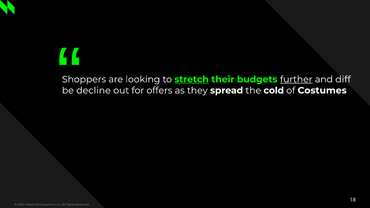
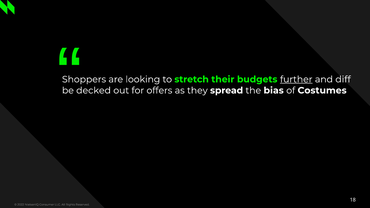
stretch underline: present -> none
decline: decline -> decked
cold: cold -> bias
